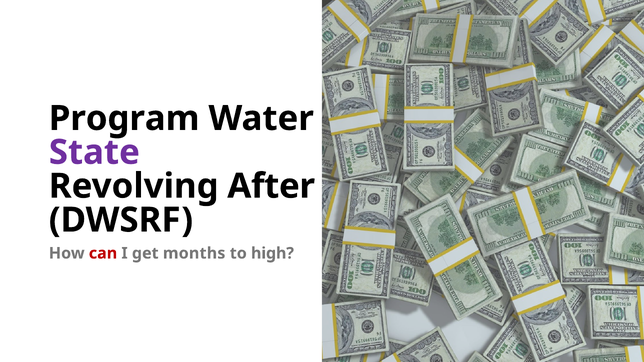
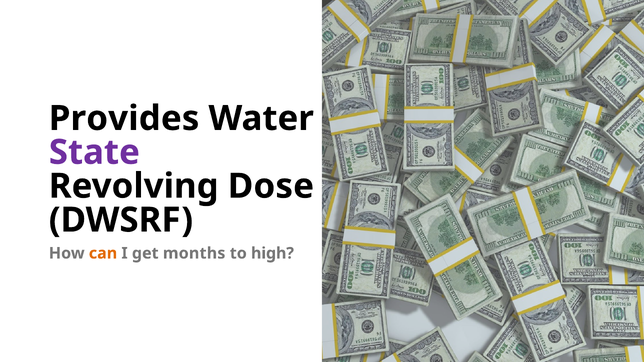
Program: Program -> Provides
After: After -> Dose
can colour: red -> orange
